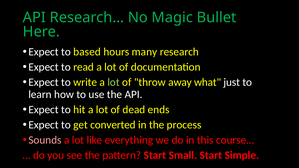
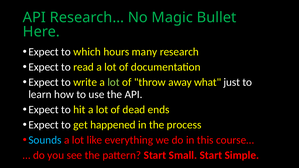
based: based -> which
converted: converted -> happened
Sounds colour: pink -> light blue
